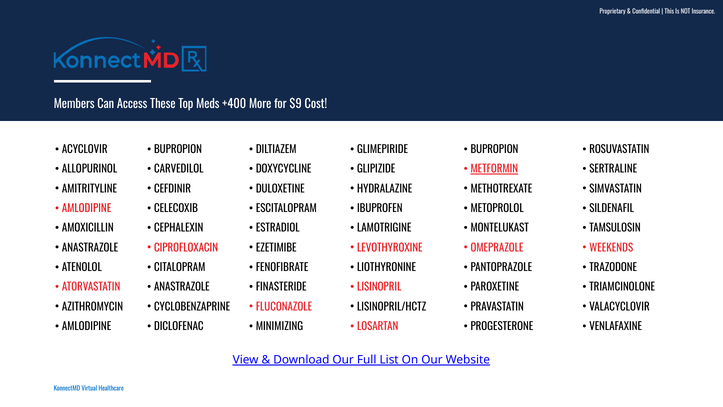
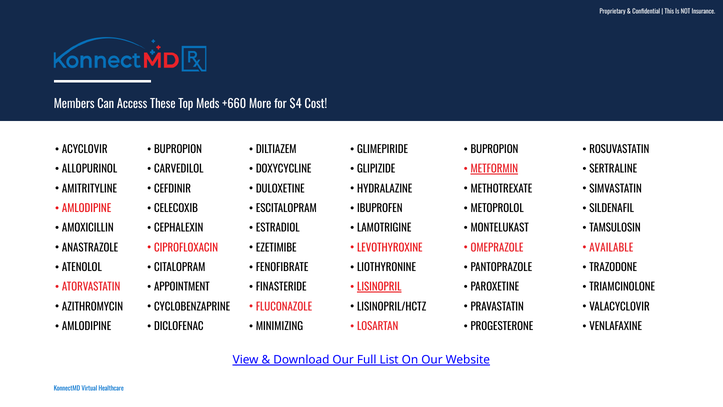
+400: +400 -> +660
$9: $9 -> $4
WEEKENDS: WEEKENDS -> AVAILABLE
ANASTRAZOLE at (182, 287): ANASTRAZOLE -> APPOINTMENT
LISINOPRIL underline: none -> present
